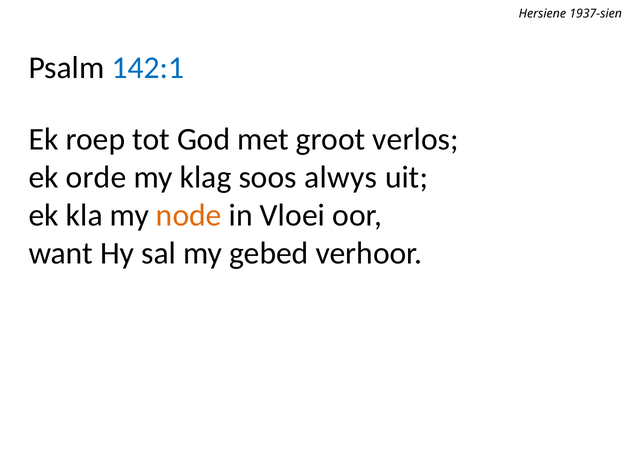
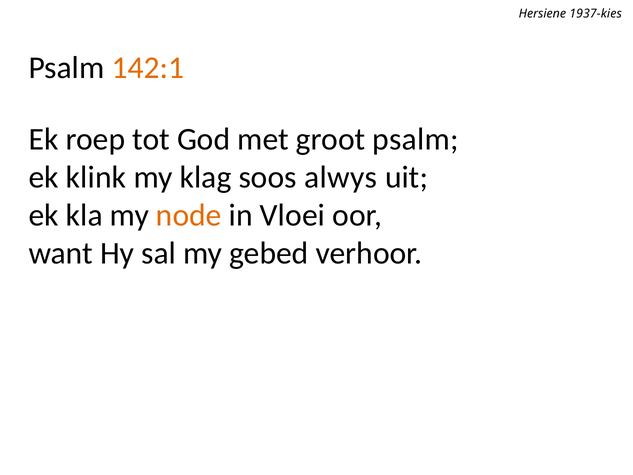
1937-sien: 1937-sien -> 1937-kies
142:1 colour: blue -> orange
groot verlos: verlos -> psalm
orde: orde -> klink
